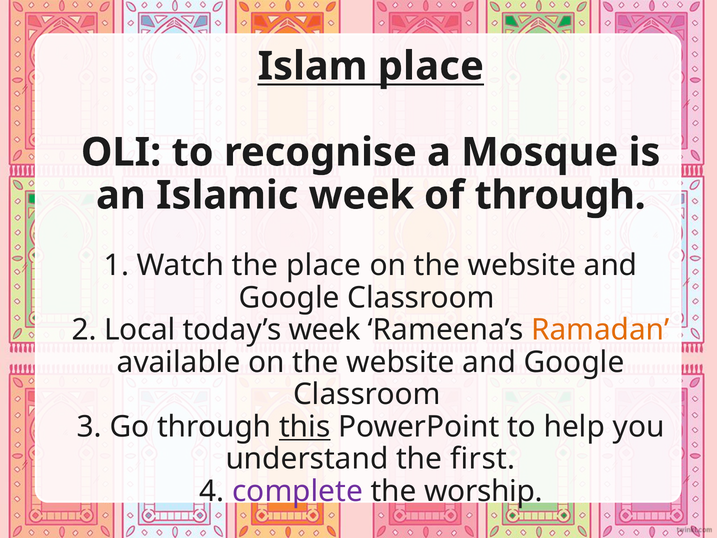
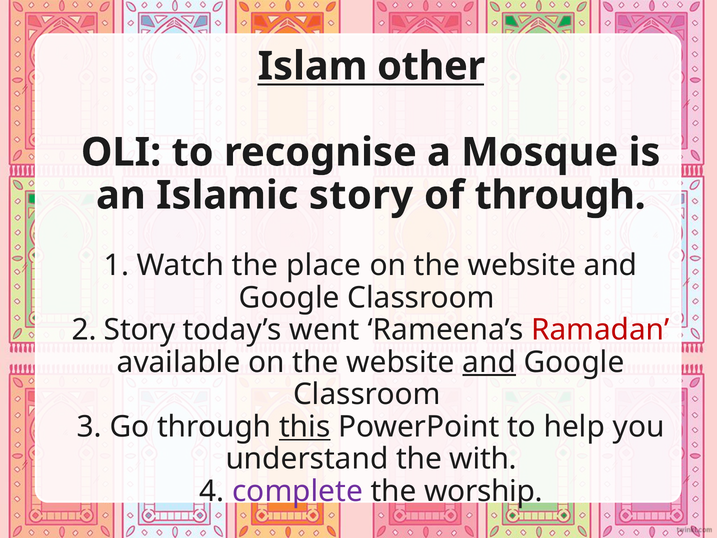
Islam place: place -> other
Islamic week: week -> story
2 Local: Local -> Story
today’s week: week -> went
Ramadan colour: orange -> red
and at (489, 362) underline: none -> present
first: first -> with
